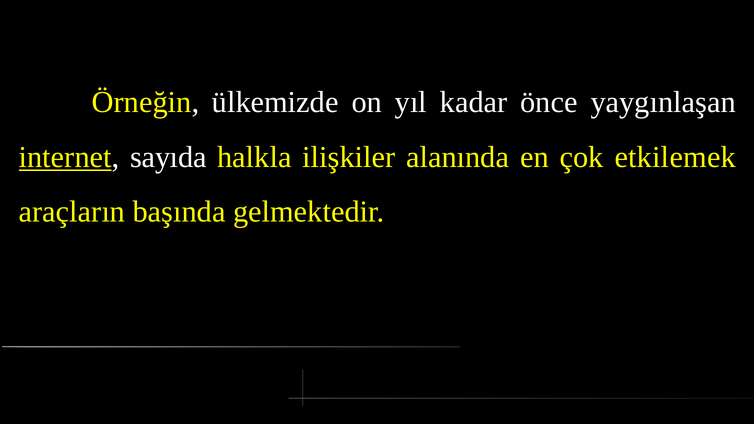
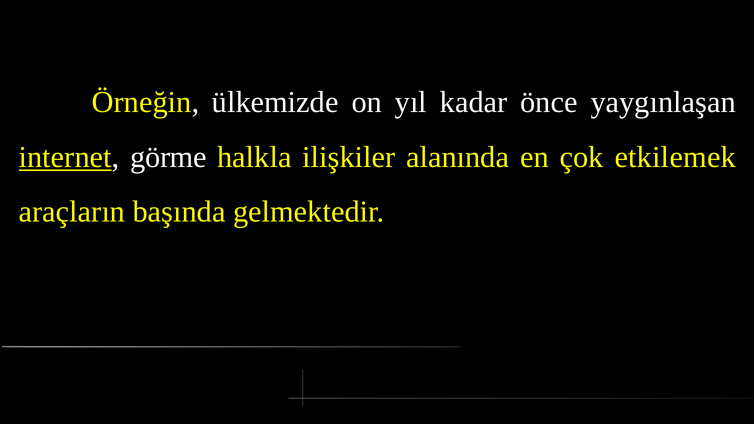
sayıda: sayıda -> görme
